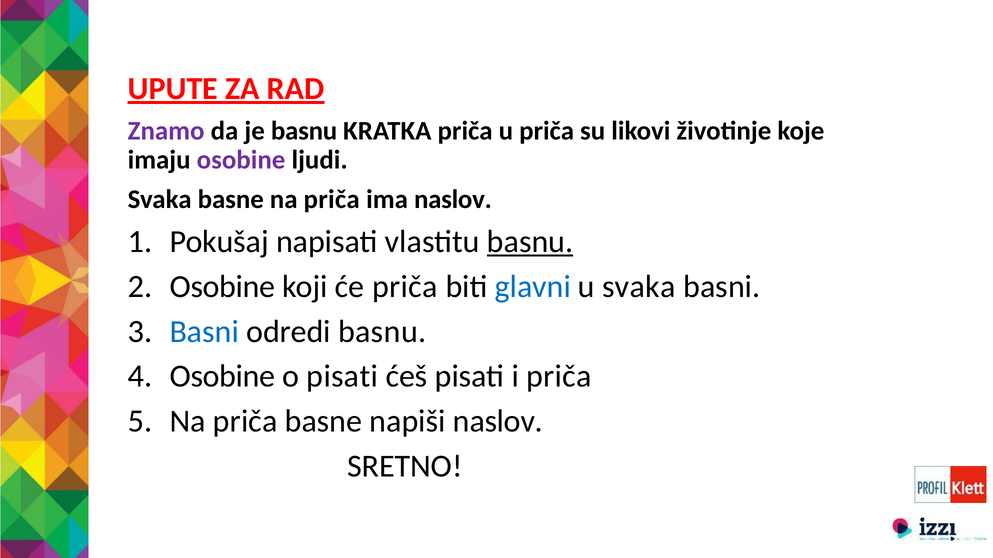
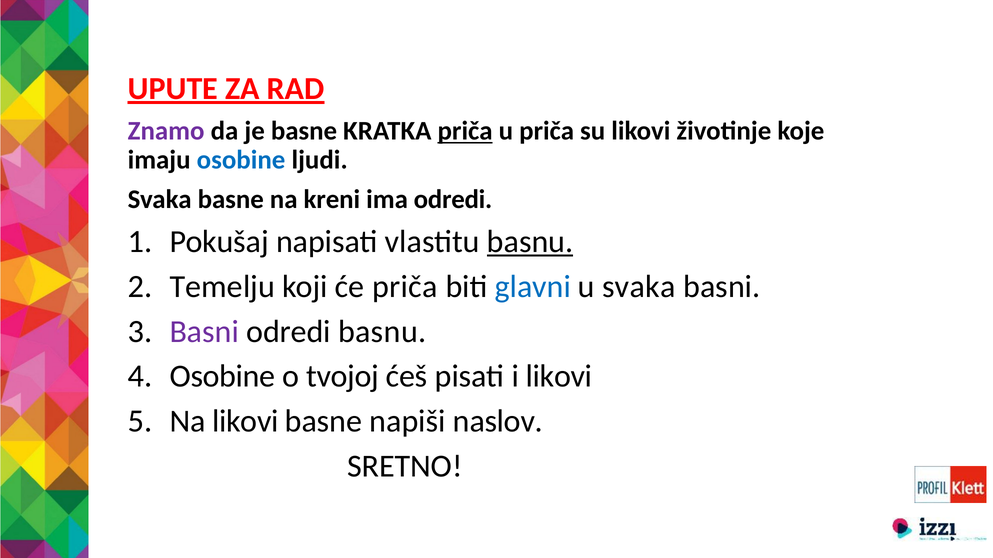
je basnu: basnu -> basne
priča at (465, 131) underline: none -> present
osobine at (241, 160) colour: purple -> blue
priča at (332, 200): priča -> kreni
ima naslov: naslov -> odredi
Osobine at (222, 287): Osobine -> Temelju
Basni at (204, 332) colour: blue -> purple
o pisati: pisati -> tvojoj
i priča: priča -> likovi
priča at (245, 422): priča -> likovi
